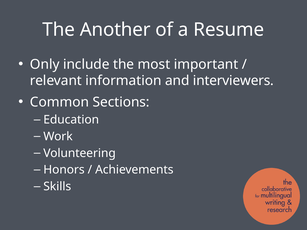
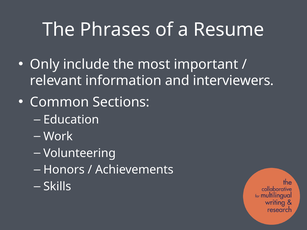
Another: Another -> Phrases
